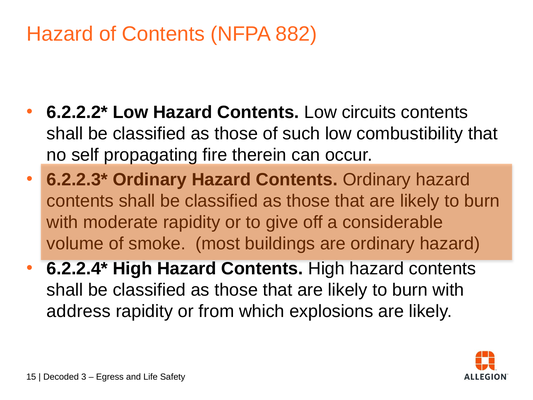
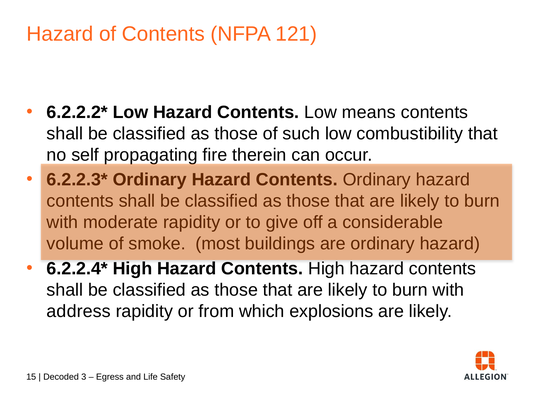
882: 882 -> 121
circuits: circuits -> means
